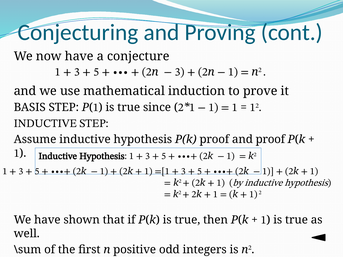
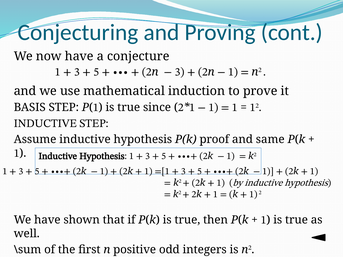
and proof: proof -> same
